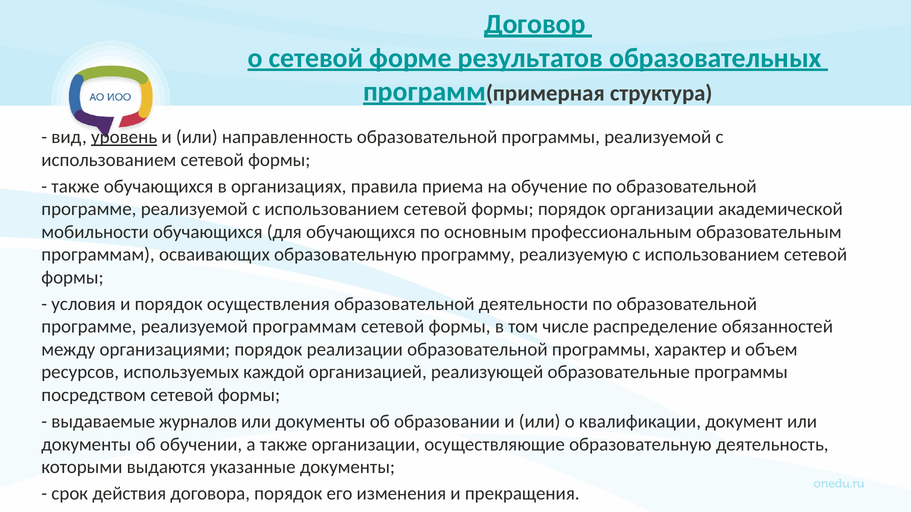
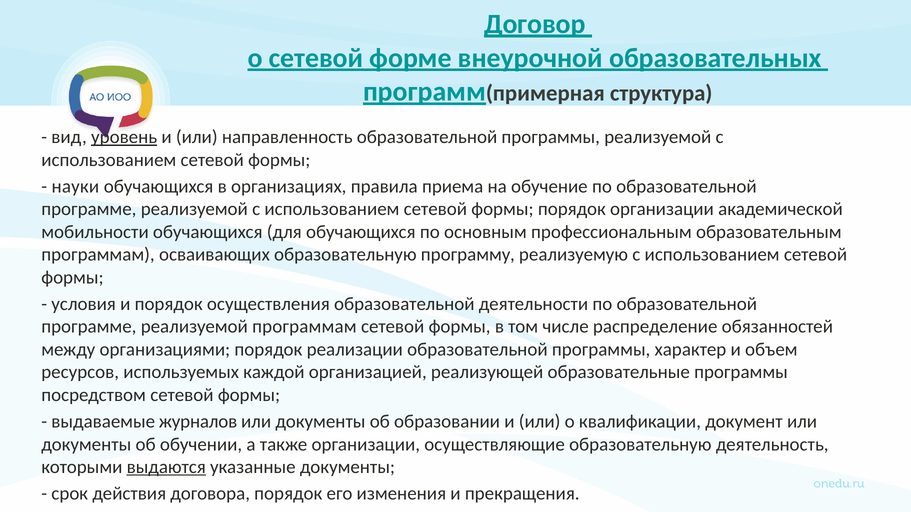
результатов: результатов -> внеурочной
также at (75, 187): также -> науки
выдаются underline: none -> present
